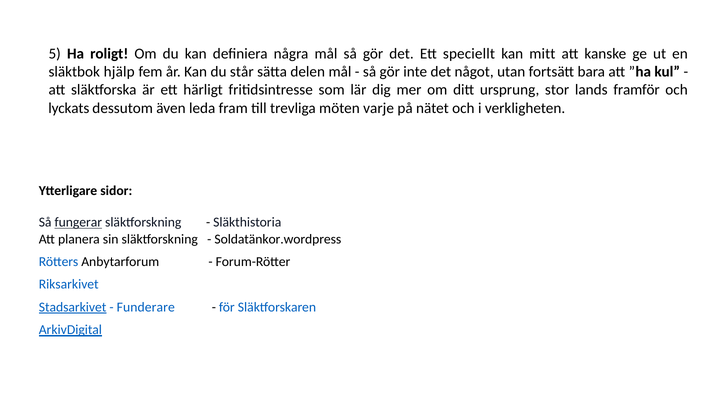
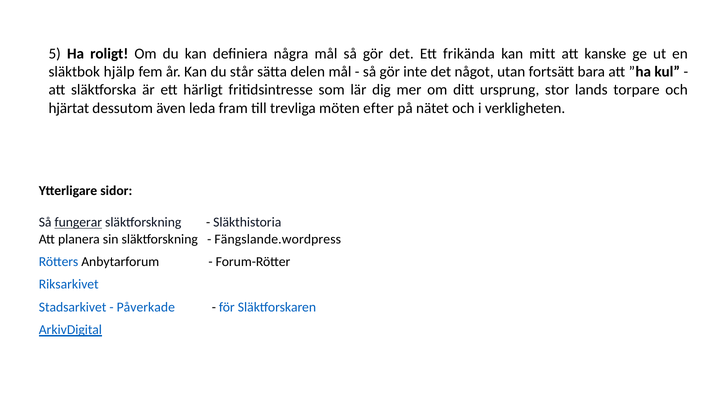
speciellt: speciellt -> frikända
framför: framför -> torpare
lyckats: lyckats -> hjärtat
varje: varje -> efter
Soldatänkor.wordpress: Soldatänkor.wordpress -> Fängslande.wordpress
Stadsarkivet underline: present -> none
Funderare: Funderare -> Påverkade
